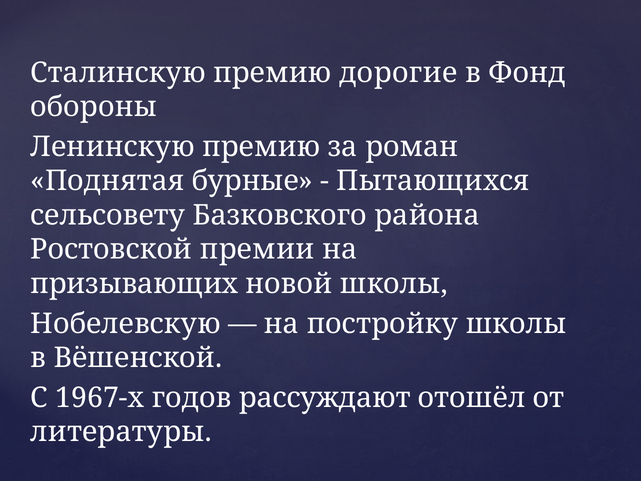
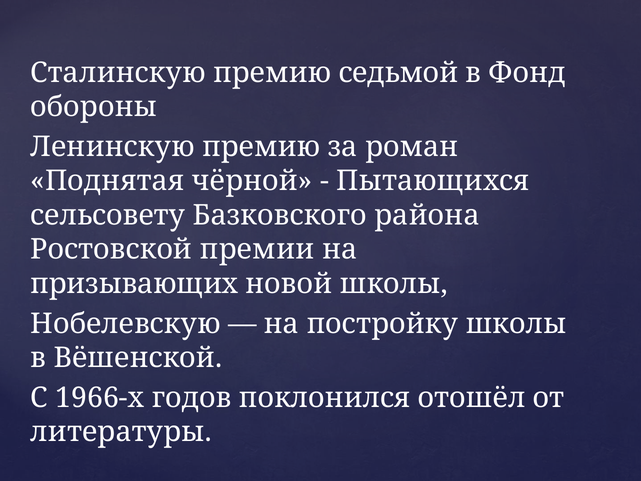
дорогие: дорогие -> седьмой
бурные: бурные -> чёрной
1967-х: 1967-х -> 1966-х
рассуждают: рассуждают -> поклонился
